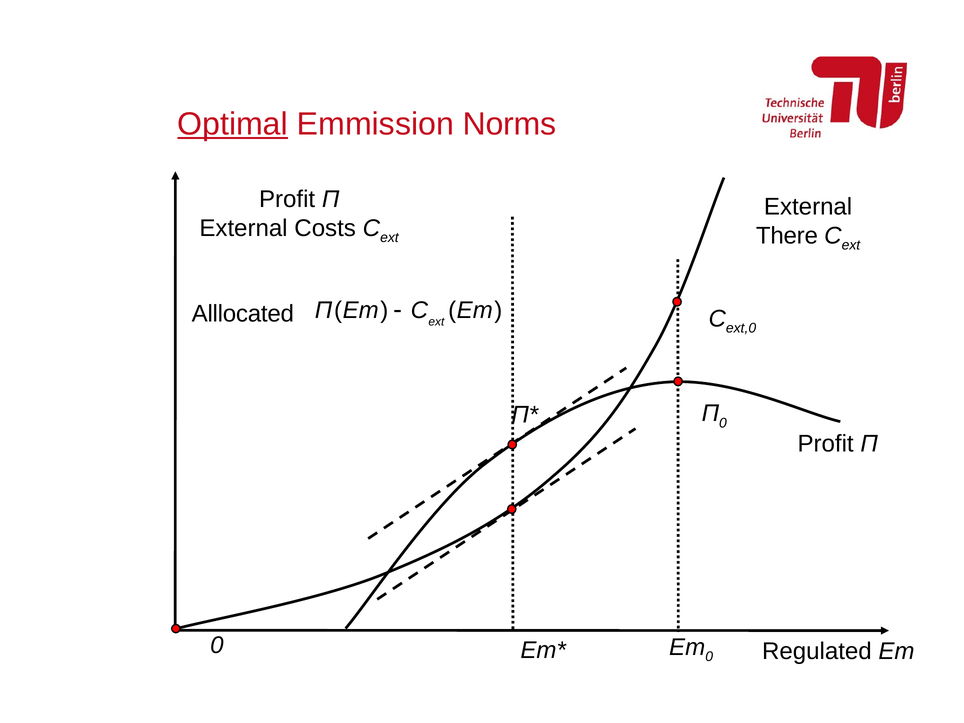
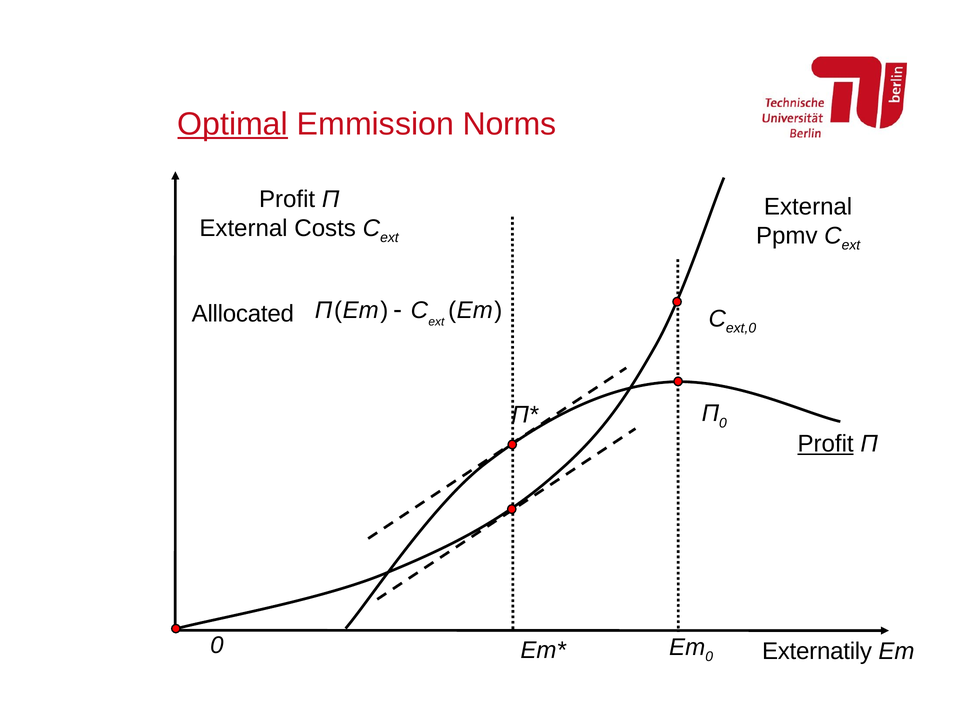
There: There -> Ppmv
Profit at (826, 444) underline: none -> present
Regulated: Regulated -> Externatily
